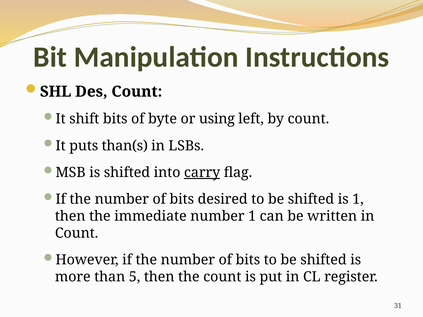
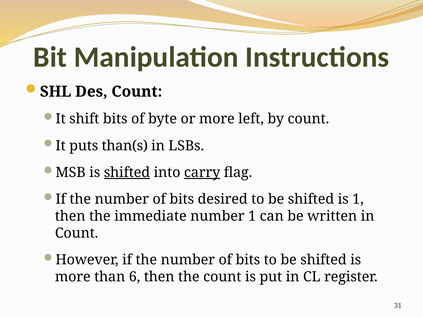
or using: using -> more
shifted at (127, 173) underline: none -> present
5: 5 -> 6
